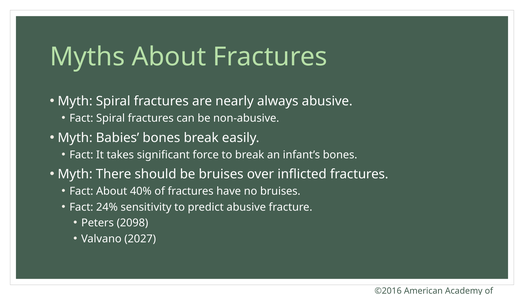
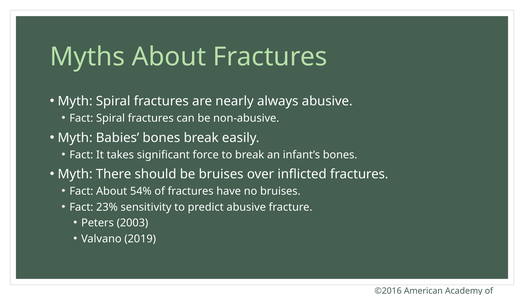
40%: 40% -> 54%
24%: 24% -> 23%
2098: 2098 -> 2003
2027: 2027 -> 2019
